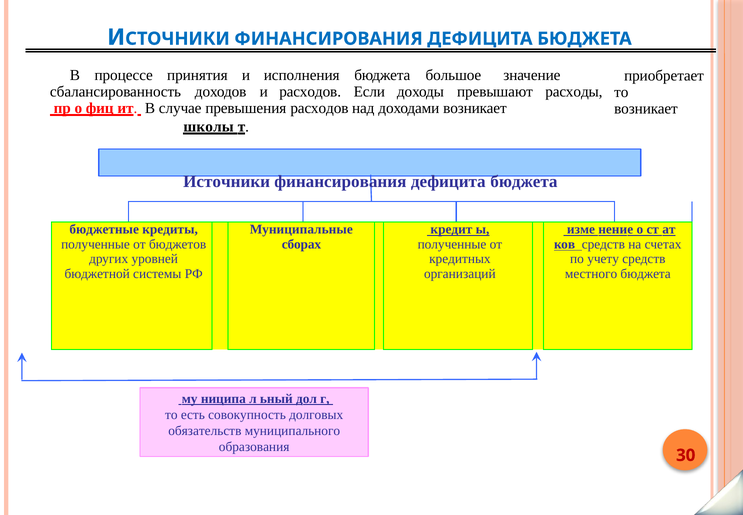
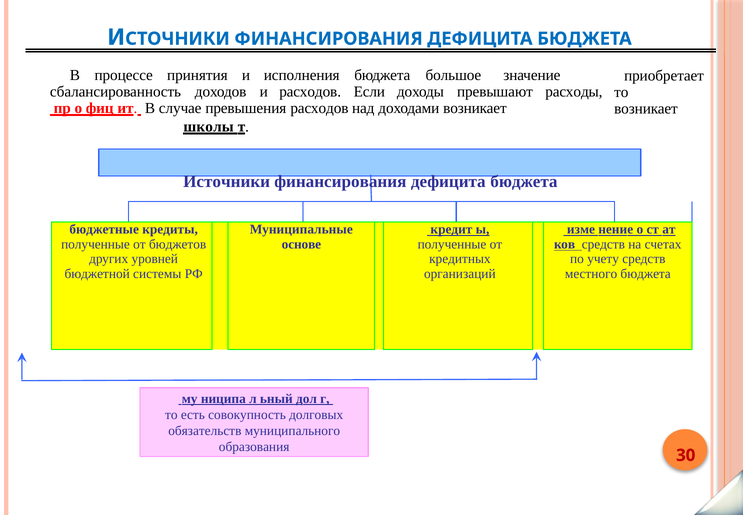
сборах: сборах -> основе
